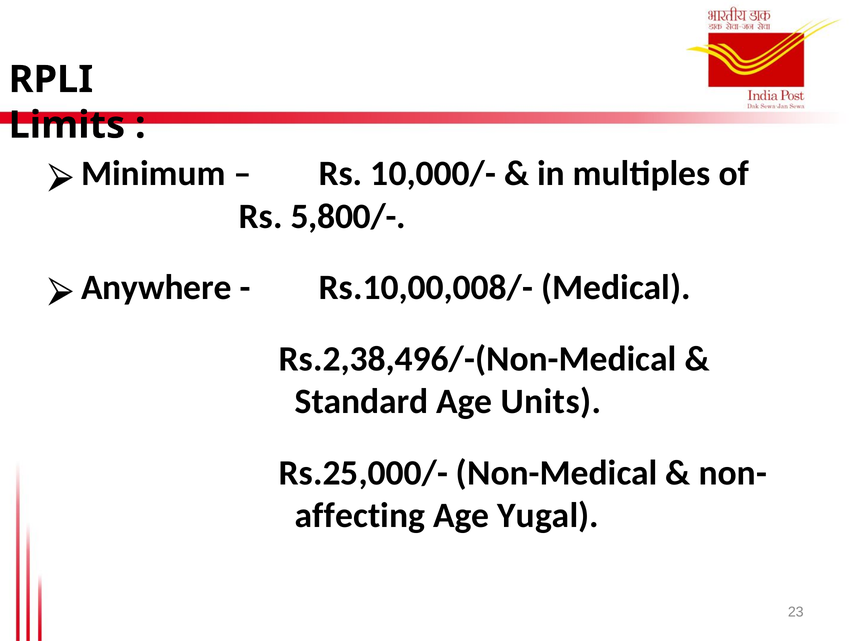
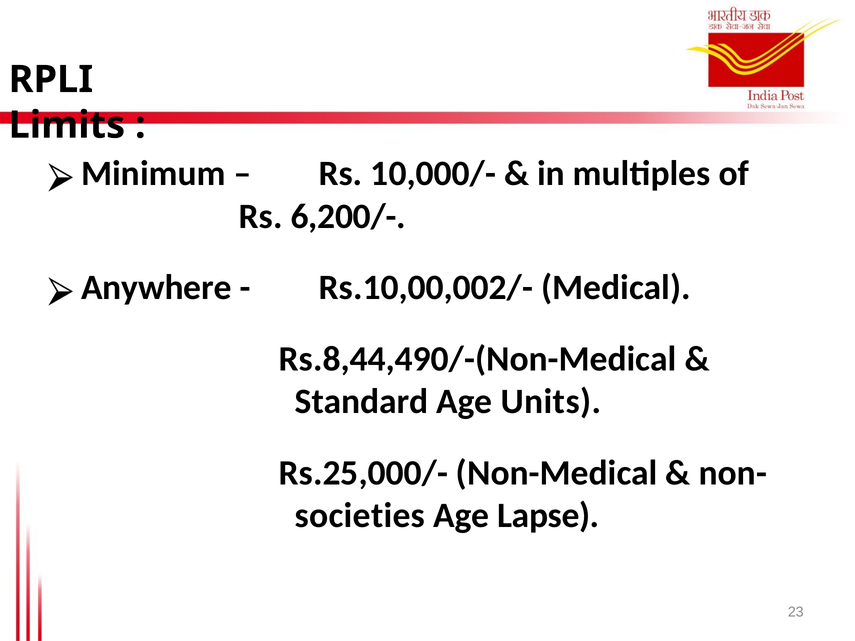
5,800/-: 5,800/- -> 6,200/-
Rs.10,00,008/-: Rs.10,00,008/- -> Rs.10,00,002/-
Rs.2,38,496/-(Non-Medical: Rs.2,38,496/-(Non-Medical -> Rs.8,44,490/-(Non-Medical
affecting: affecting -> societies
Yugal: Yugal -> Lapse
